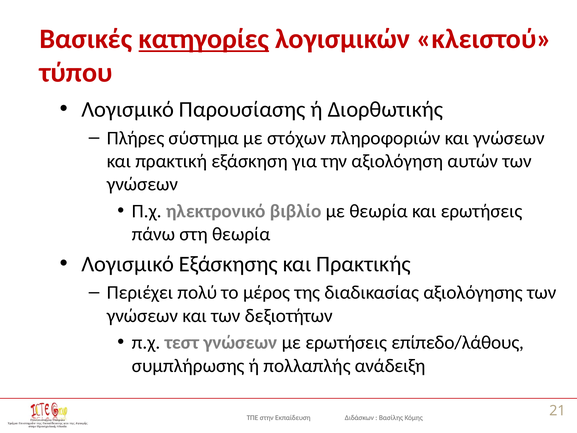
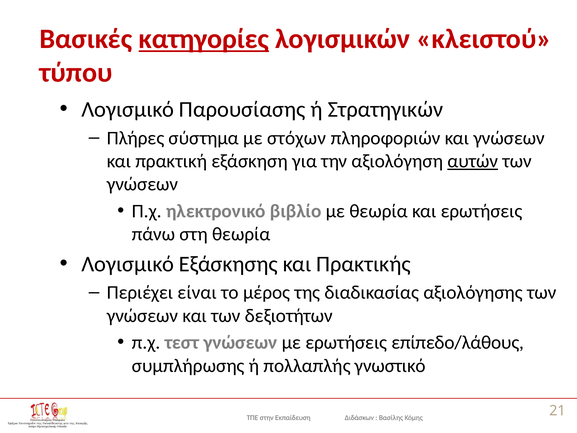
Διορθωτικής: Διορθωτικής -> Στρατηγικών
αυτών underline: none -> present
πολύ: πολύ -> είναι
ανάδειξη: ανάδειξη -> γνωστικό
